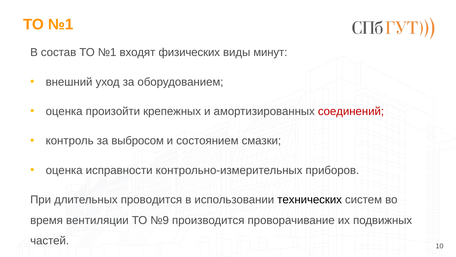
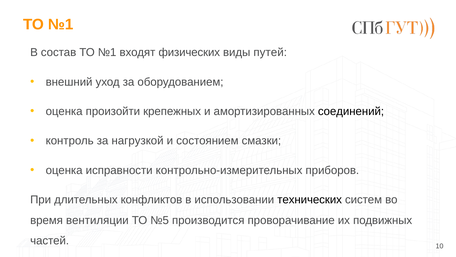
минут: минут -> путей
соединений colour: red -> black
выбросом: выбросом -> нагрузкой
проводится: проводится -> конфликтов
№9: №9 -> №5
